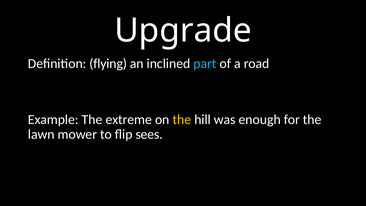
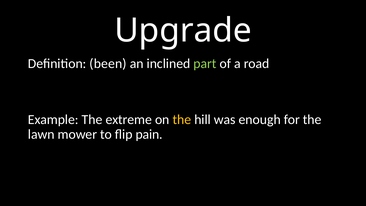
flying: flying -> been
part colour: light blue -> light green
sees: sees -> pain
